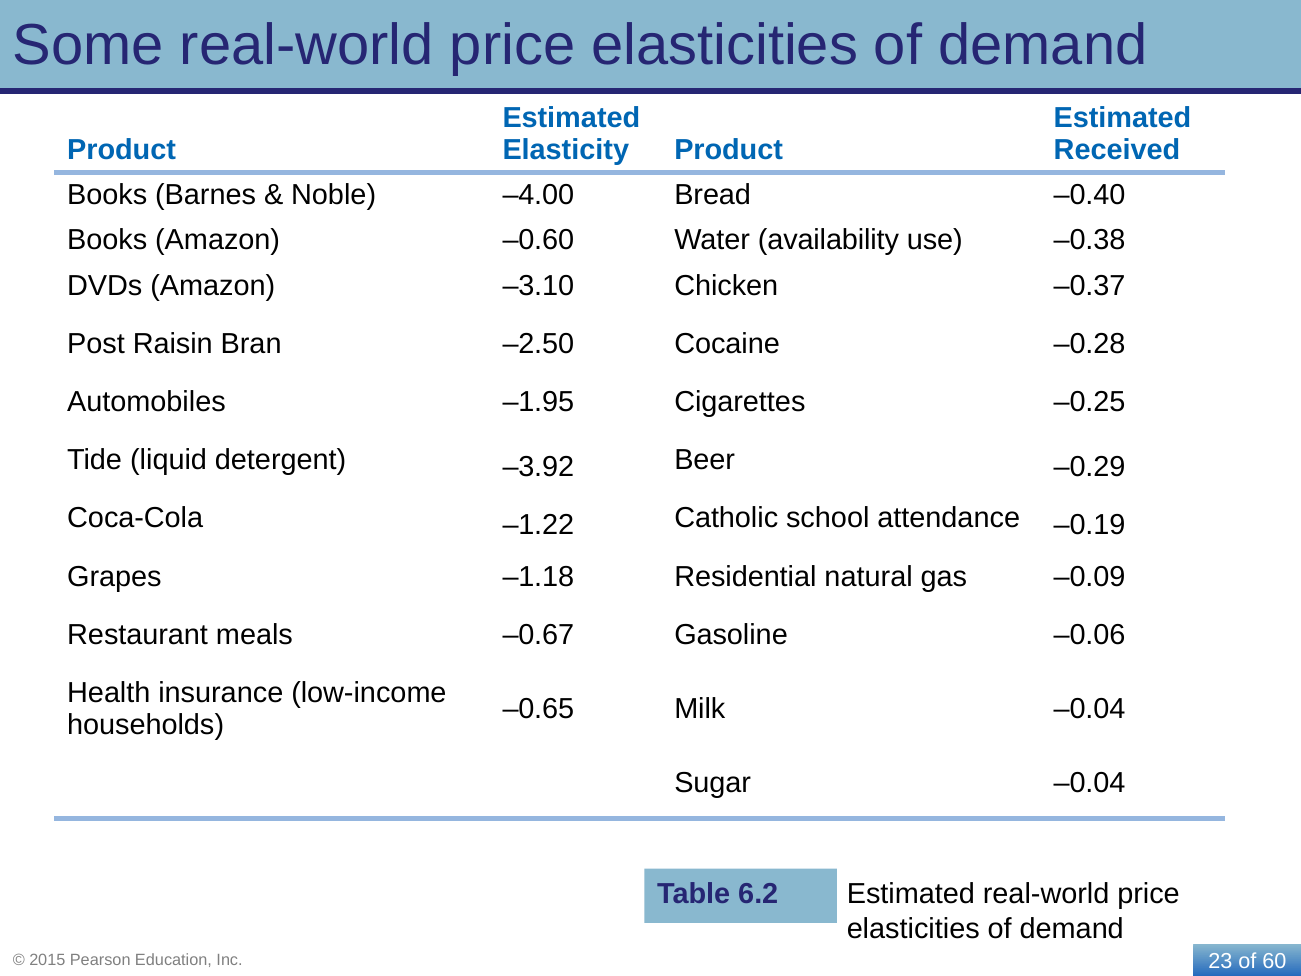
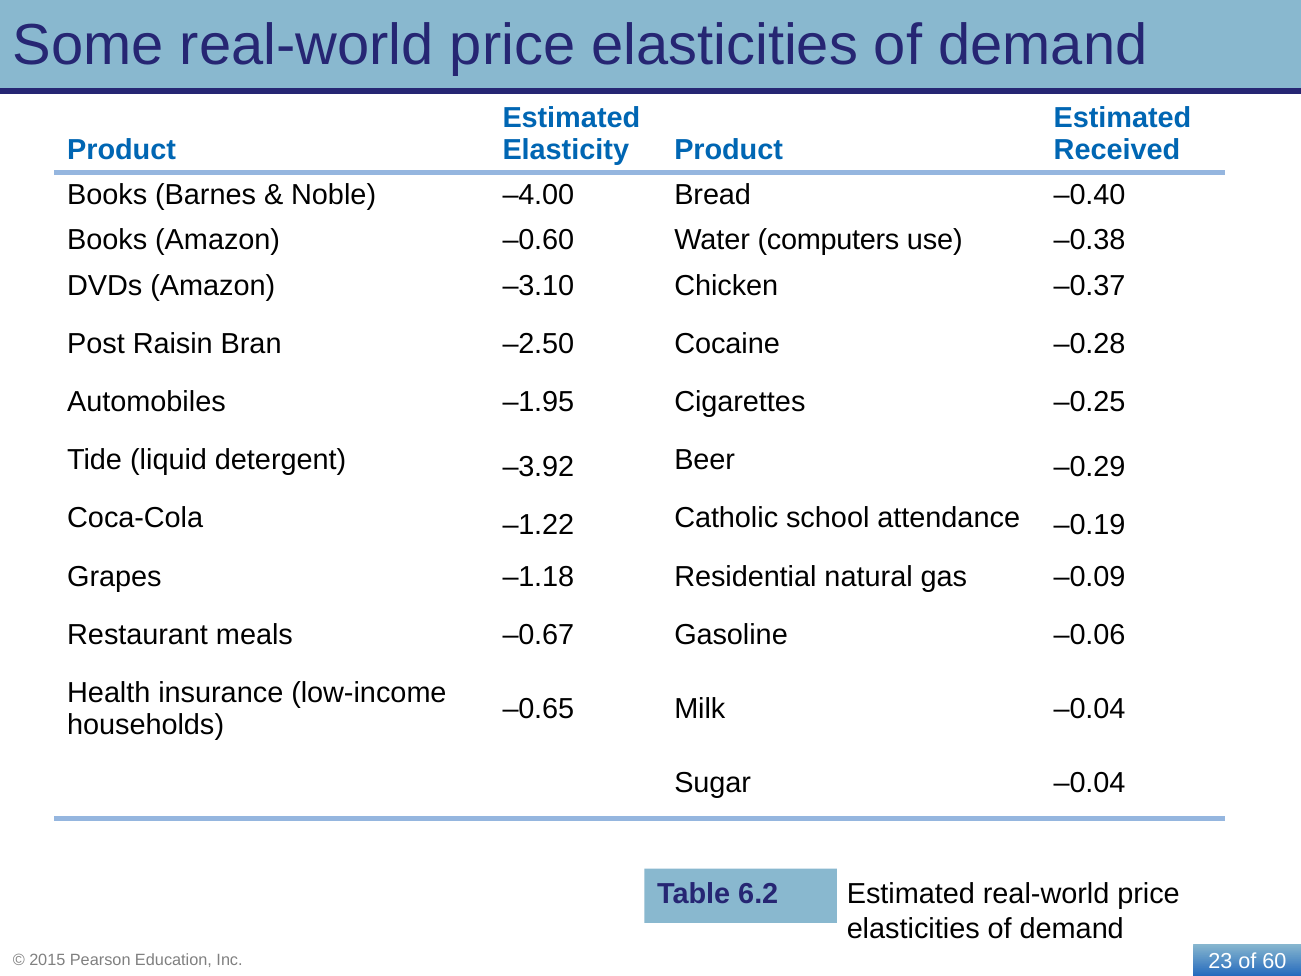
availability: availability -> computers
